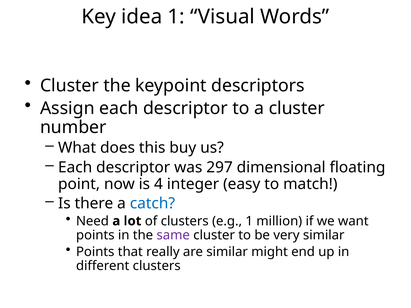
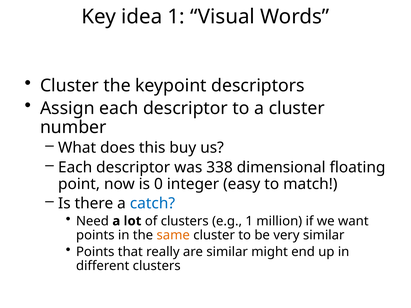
297: 297 -> 338
4: 4 -> 0
same colour: purple -> orange
